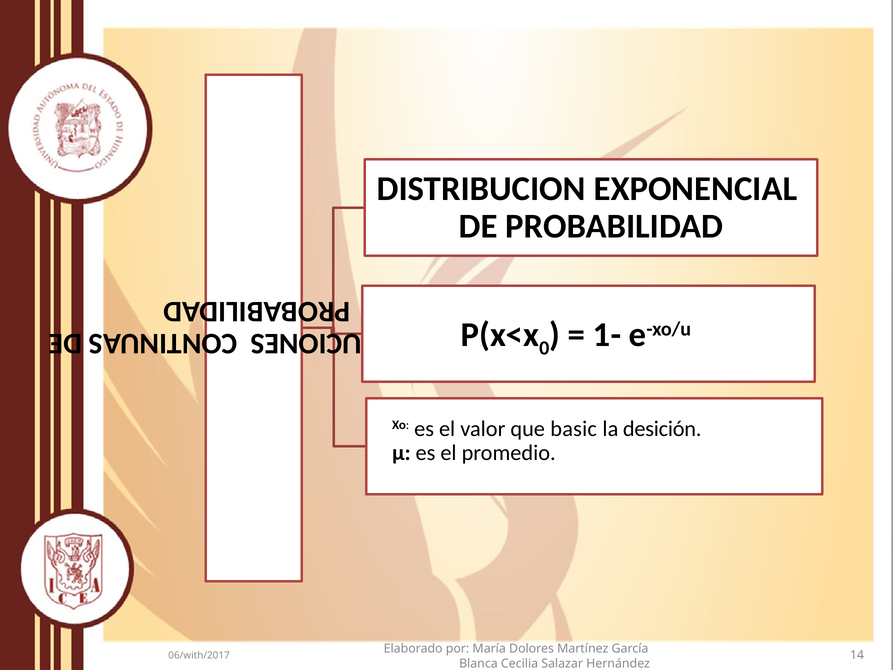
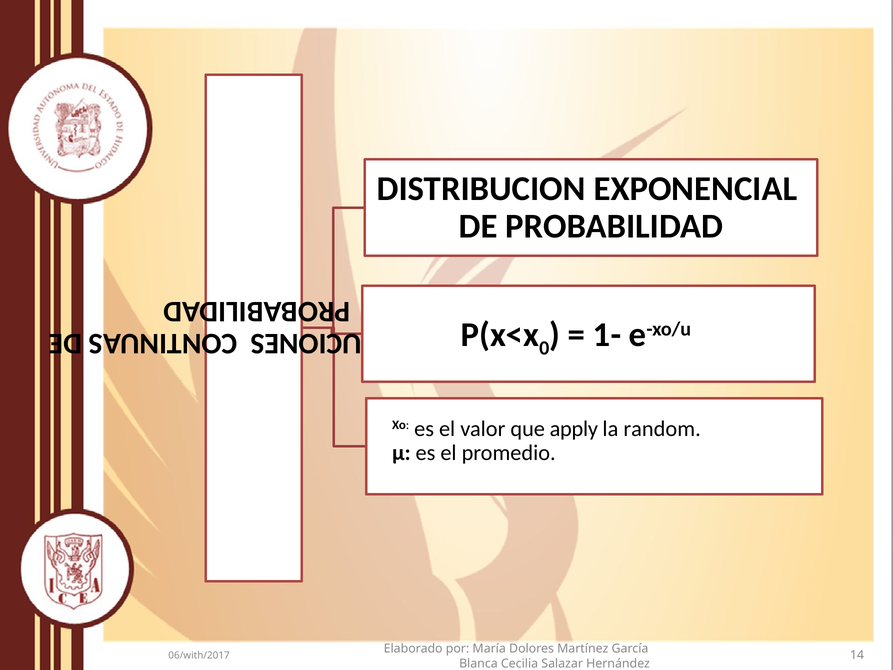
basic: basic -> apply
desición: desición -> random
